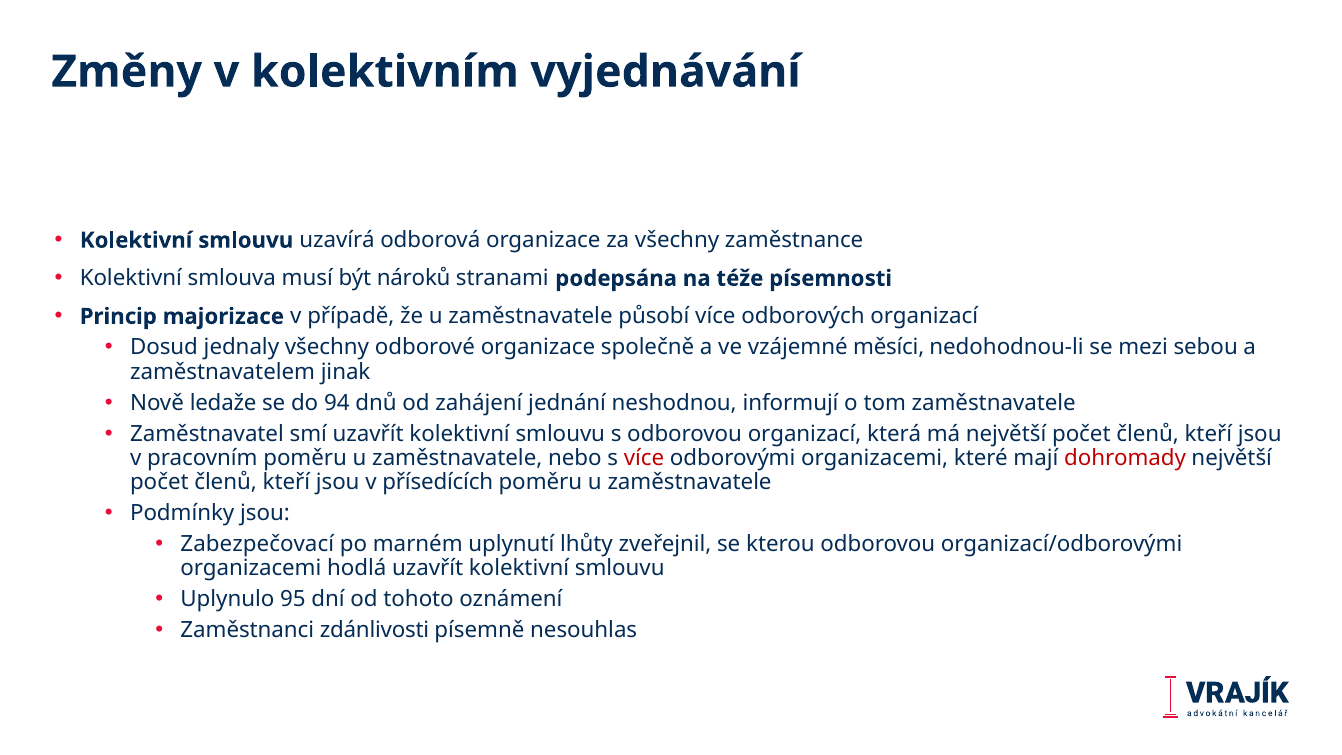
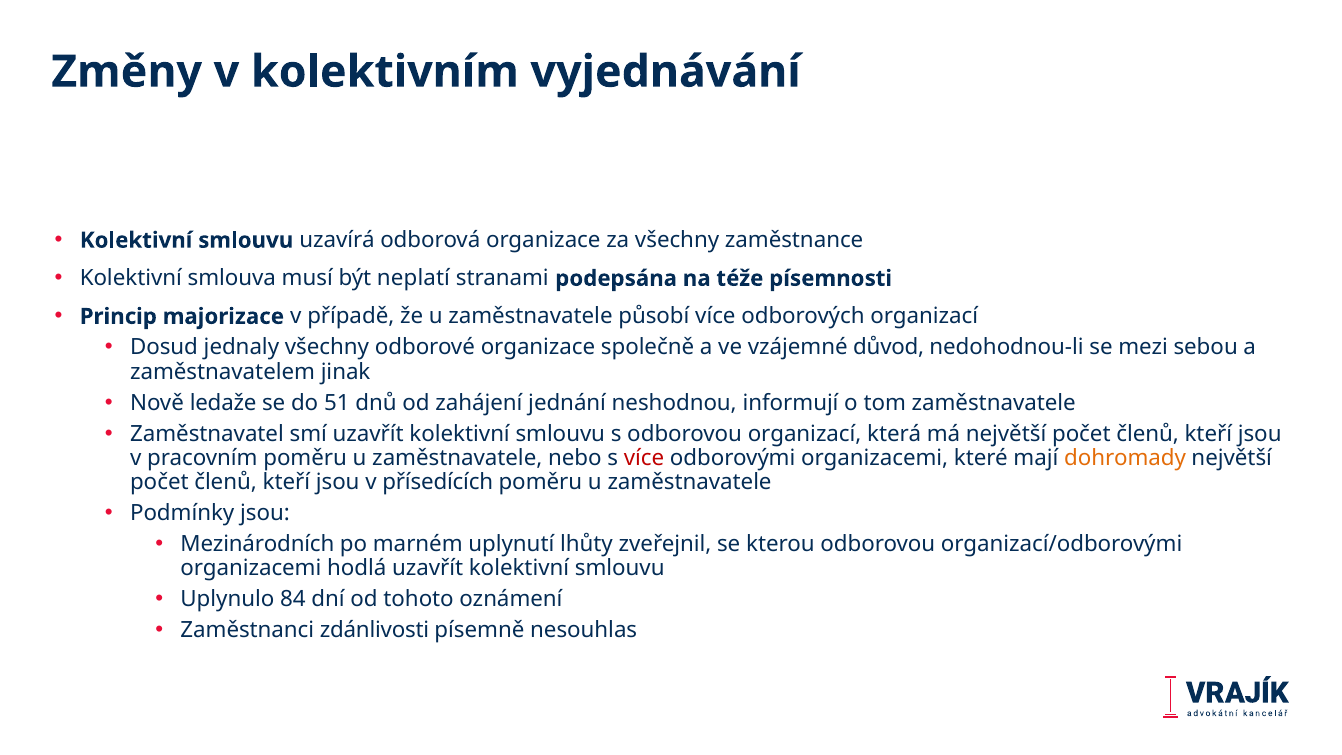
nároků: nároků -> neplatí
měsíci: měsíci -> důvod
94: 94 -> 51
dohromady colour: red -> orange
Zabezpečovací: Zabezpečovací -> Mezinárodních
95: 95 -> 84
